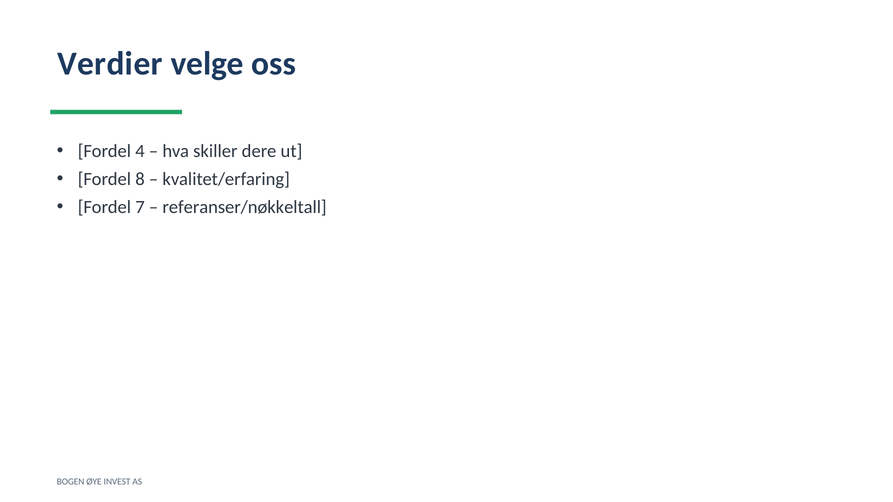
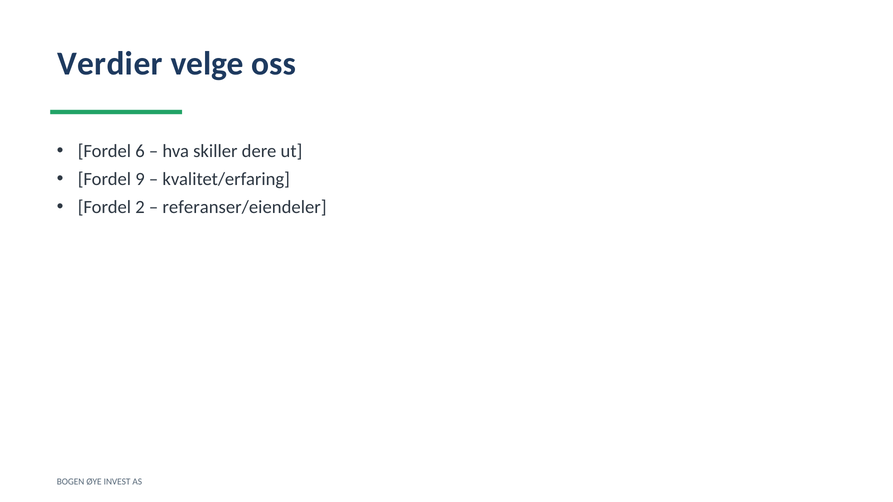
4: 4 -> 6
8: 8 -> 9
7: 7 -> 2
referanser/nøkkeltall: referanser/nøkkeltall -> referanser/eiendeler
